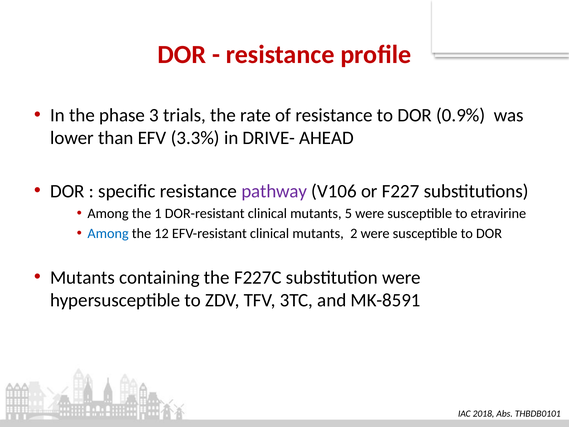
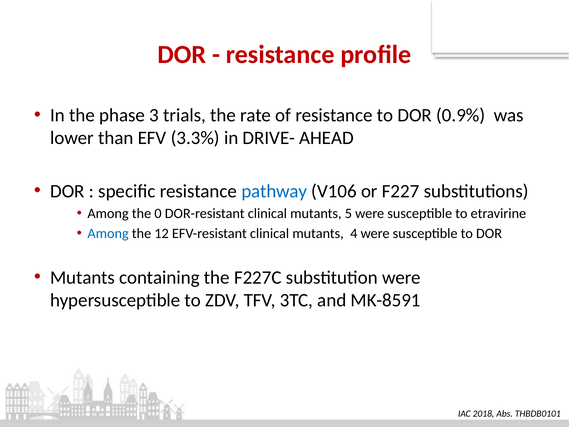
pathway colour: purple -> blue
1: 1 -> 0
2: 2 -> 4
